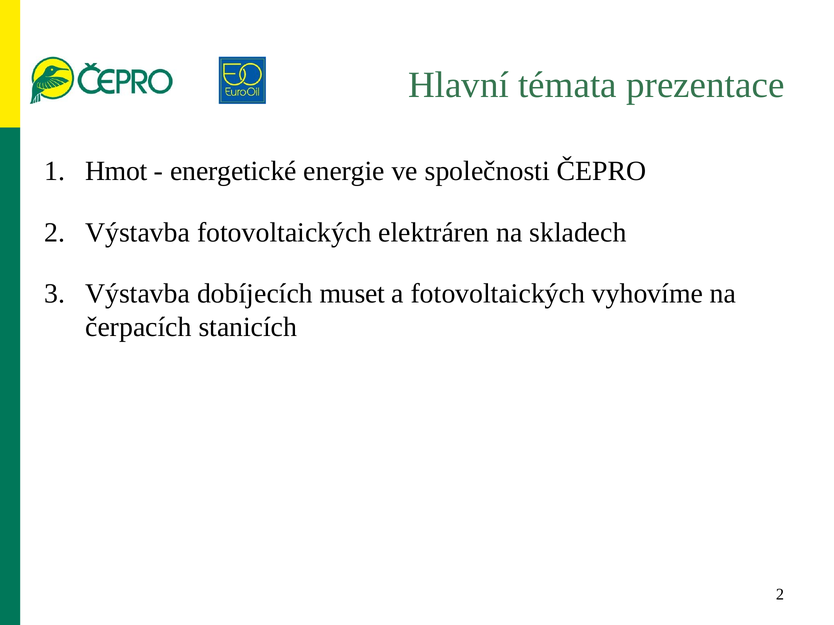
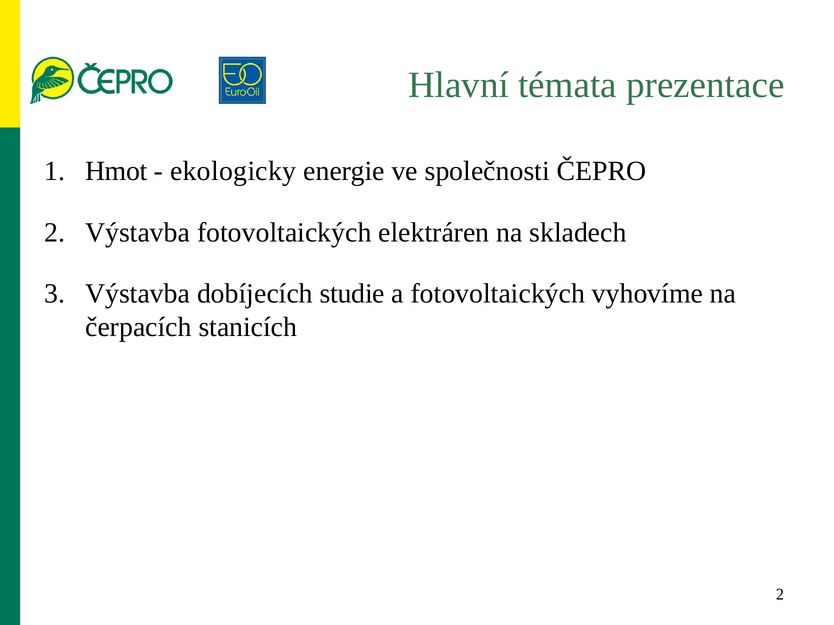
energetické: energetické -> ekologicky
muset: muset -> studie
